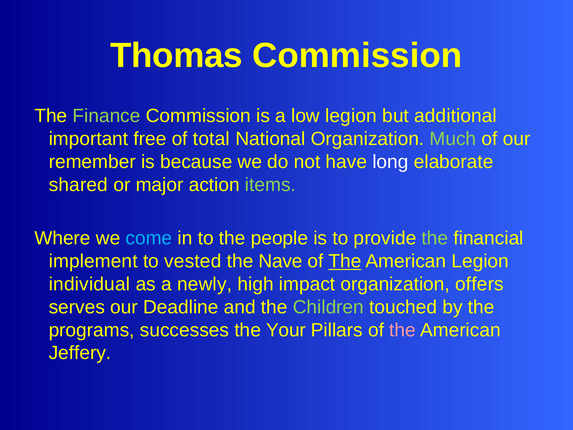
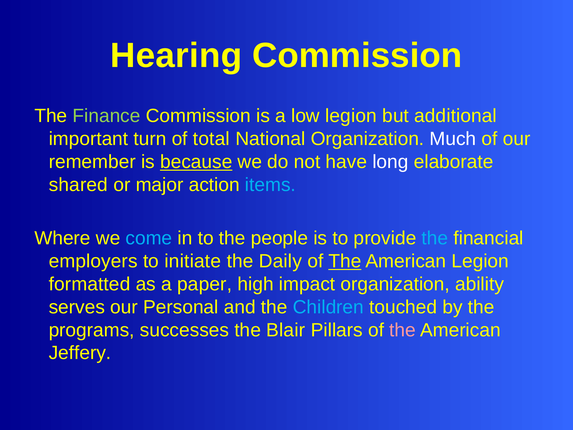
Thomas: Thomas -> Hearing
free: free -> turn
Much colour: light green -> white
because underline: none -> present
items colour: light green -> light blue
the at (435, 238) colour: light green -> light blue
implement: implement -> employers
vested: vested -> initiate
Nave: Nave -> Daily
individual: individual -> formatted
newly: newly -> paper
offers: offers -> ability
Deadline: Deadline -> Personal
Children colour: light green -> light blue
Your: Your -> Blair
